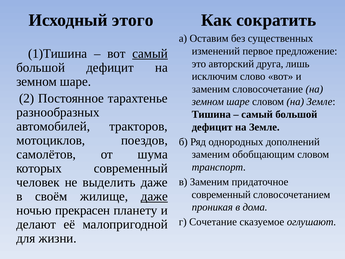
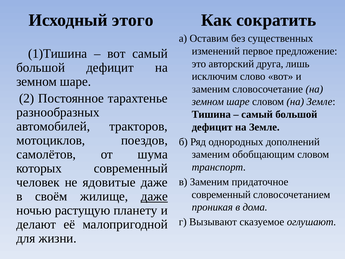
самый at (150, 54) underline: present -> none
выделить: выделить -> ядовитые
прекрасен: прекрасен -> растущую
Сочетание: Сочетание -> Вызывают
